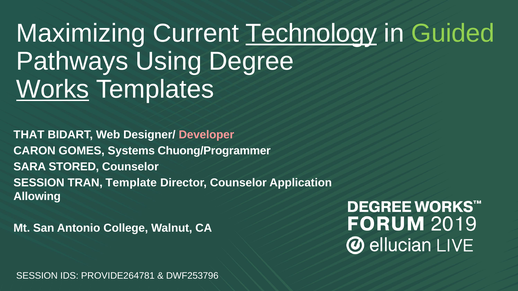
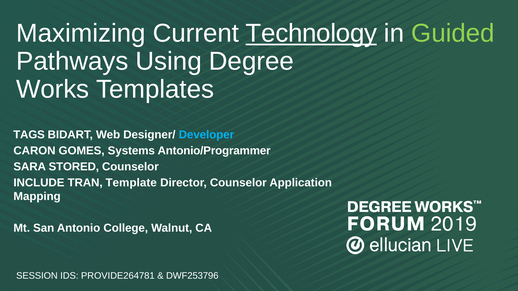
Works underline: present -> none
THAT: THAT -> TAGS
Developer colour: pink -> light blue
Chuong/Programmer: Chuong/Programmer -> Antonio/Programmer
SESSION at (39, 183): SESSION -> INCLUDE
Allowing: Allowing -> Mapping
